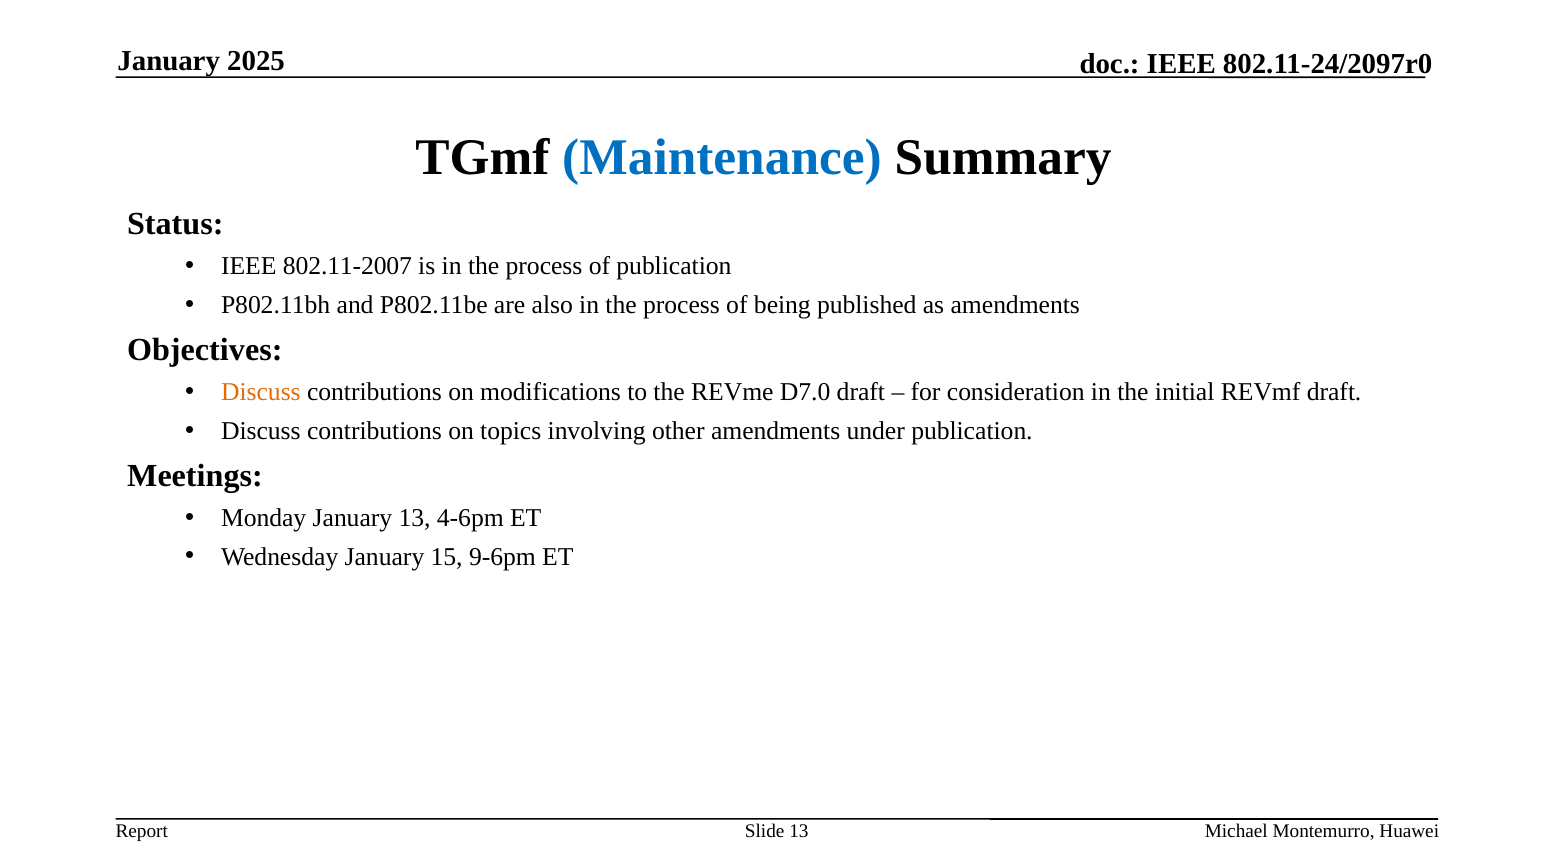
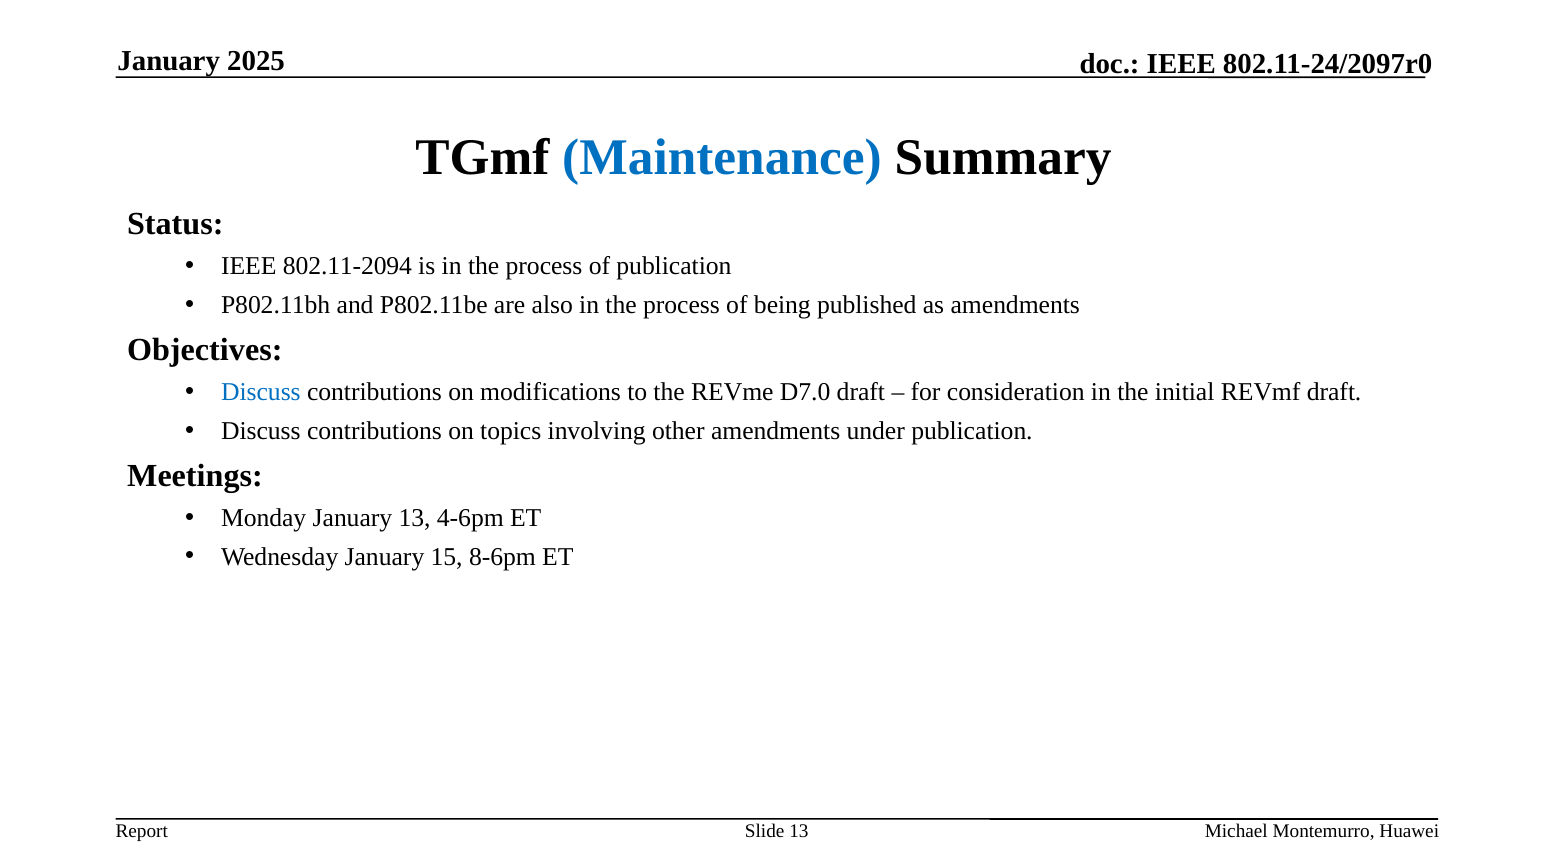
802.11-2007: 802.11-2007 -> 802.11-2094
Discuss at (261, 392) colour: orange -> blue
9-6pm: 9-6pm -> 8-6pm
